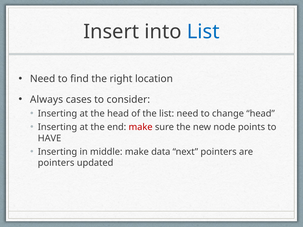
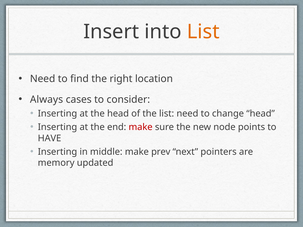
List at (203, 32) colour: blue -> orange
data: data -> prev
pointers at (56, 163): pointers -> memory
